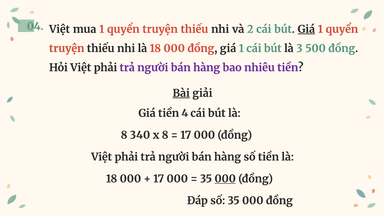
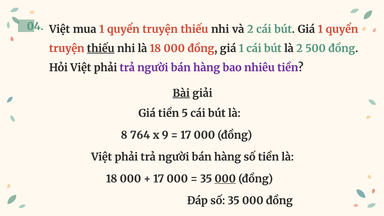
Giá at (306, 29) underline: present -> none
thiếu at (101, 49) underline: none -> present
là 3: 3 -> 2
4: 4 -> 5
340: 340 -> 764
x 8: 8 -> 9
